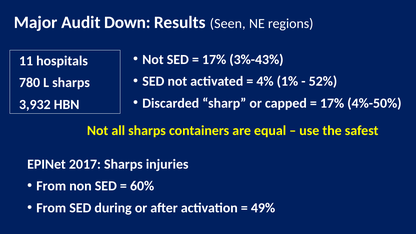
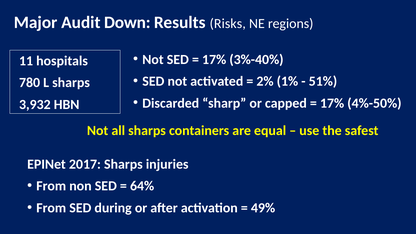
Seen: Seen -> Risks
3%-43%: 3%-43% -> 3%-40%
4%: 4% -> 2%
52%: 52% -> 51%
60%: 60% -> 64%
